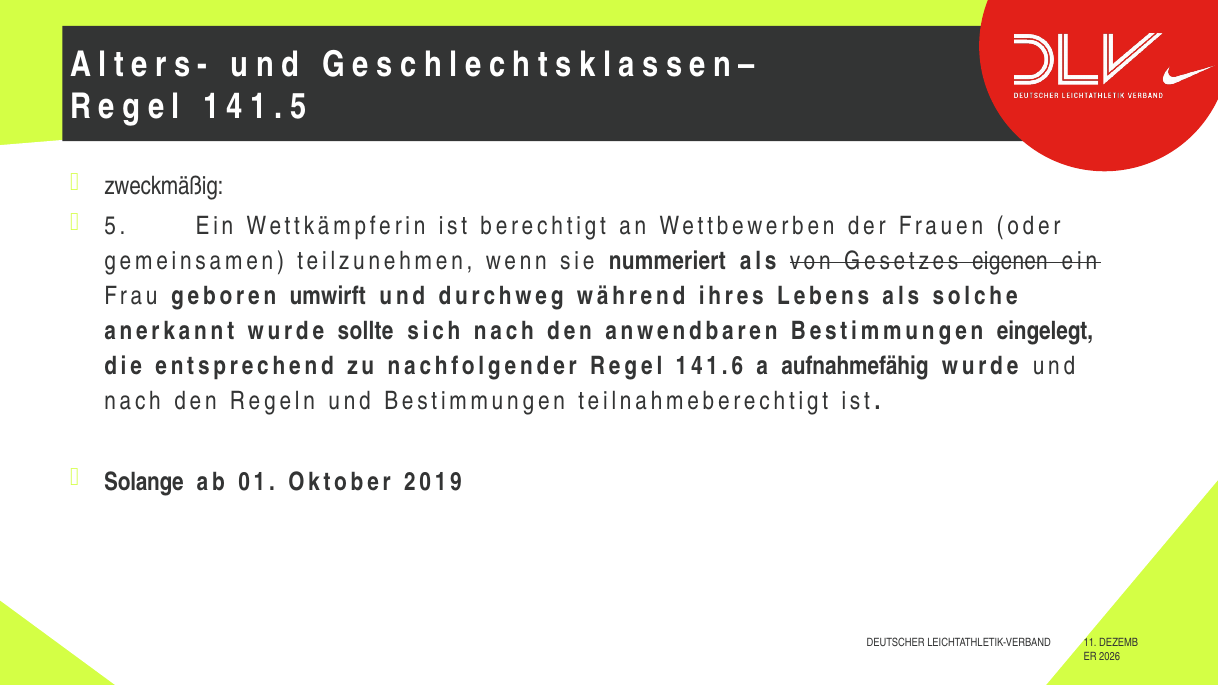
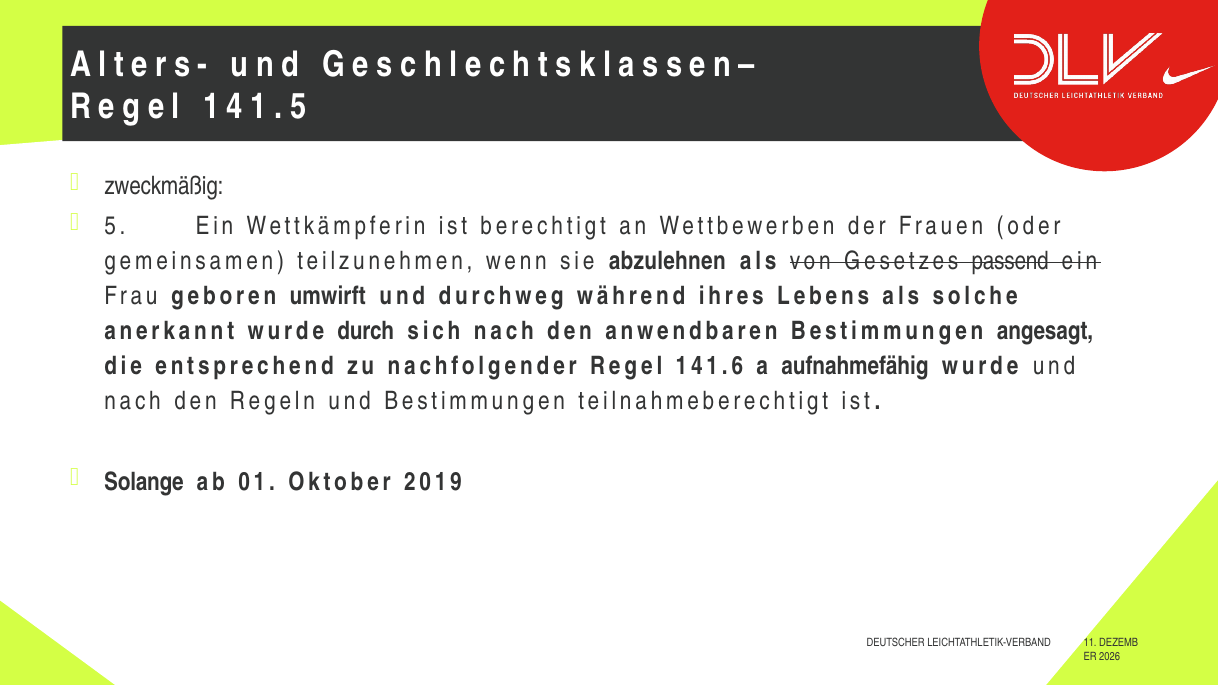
nummeriert: nummeriert -> abzulehnen
eigenen: eigenen -> passend
sollte: sollte -> durch
eingelegt: eingelegt -> angesagt
